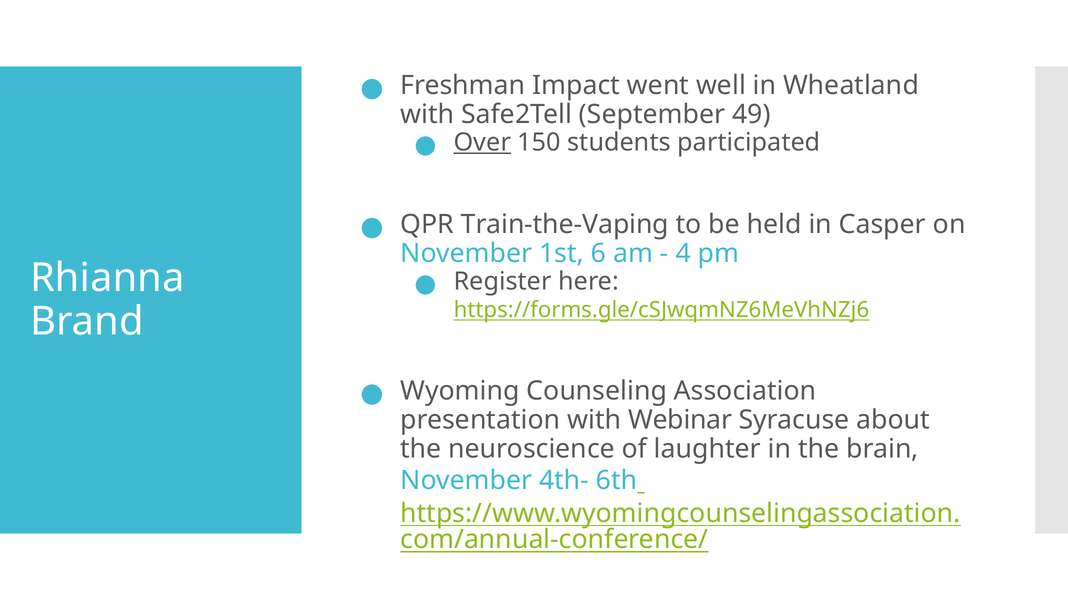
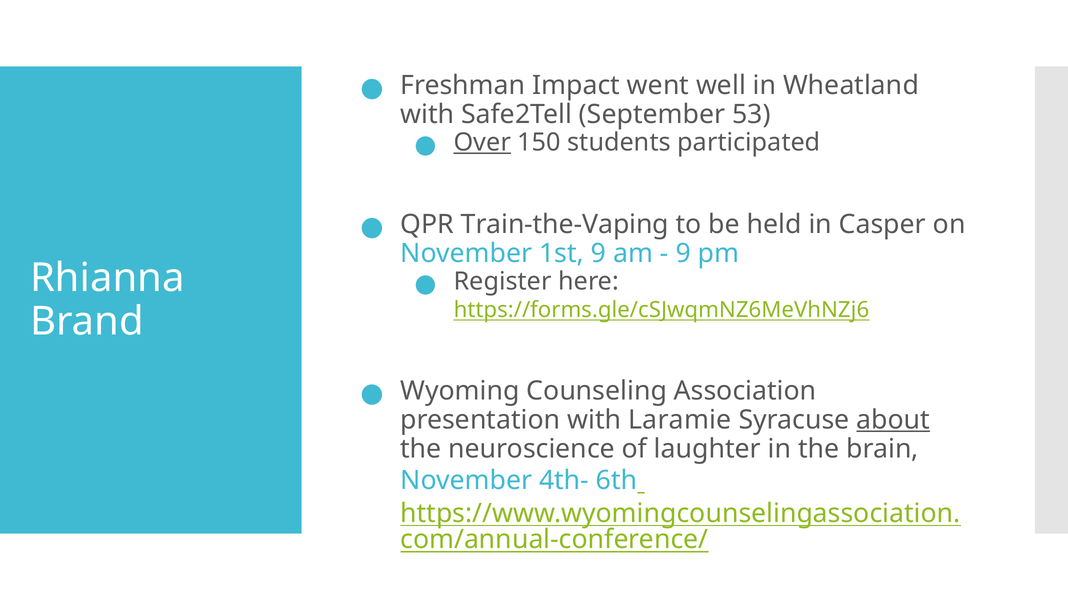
49: 49 -> 53
1st 6: 6 -> 9
4 at (683, 253): 4 -> 9
Webinar: Webinar -> Laramie
about underline: none -> present
